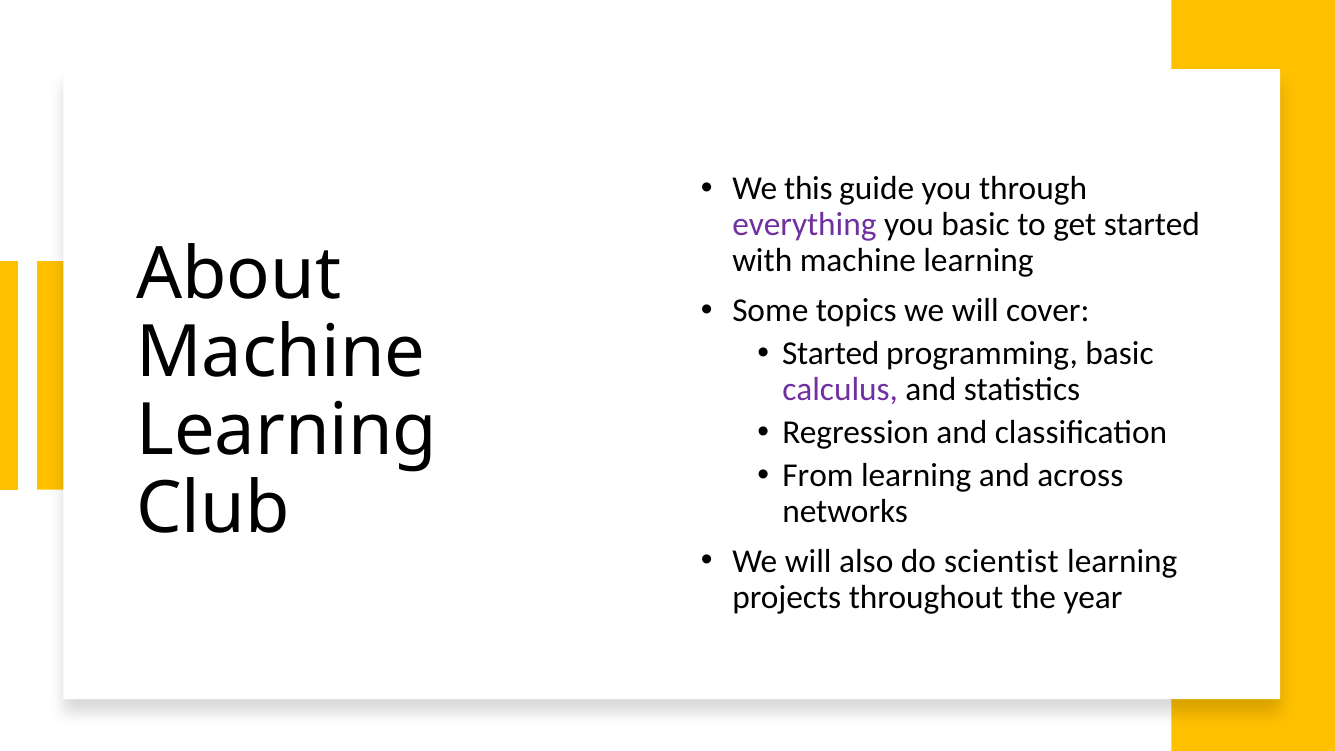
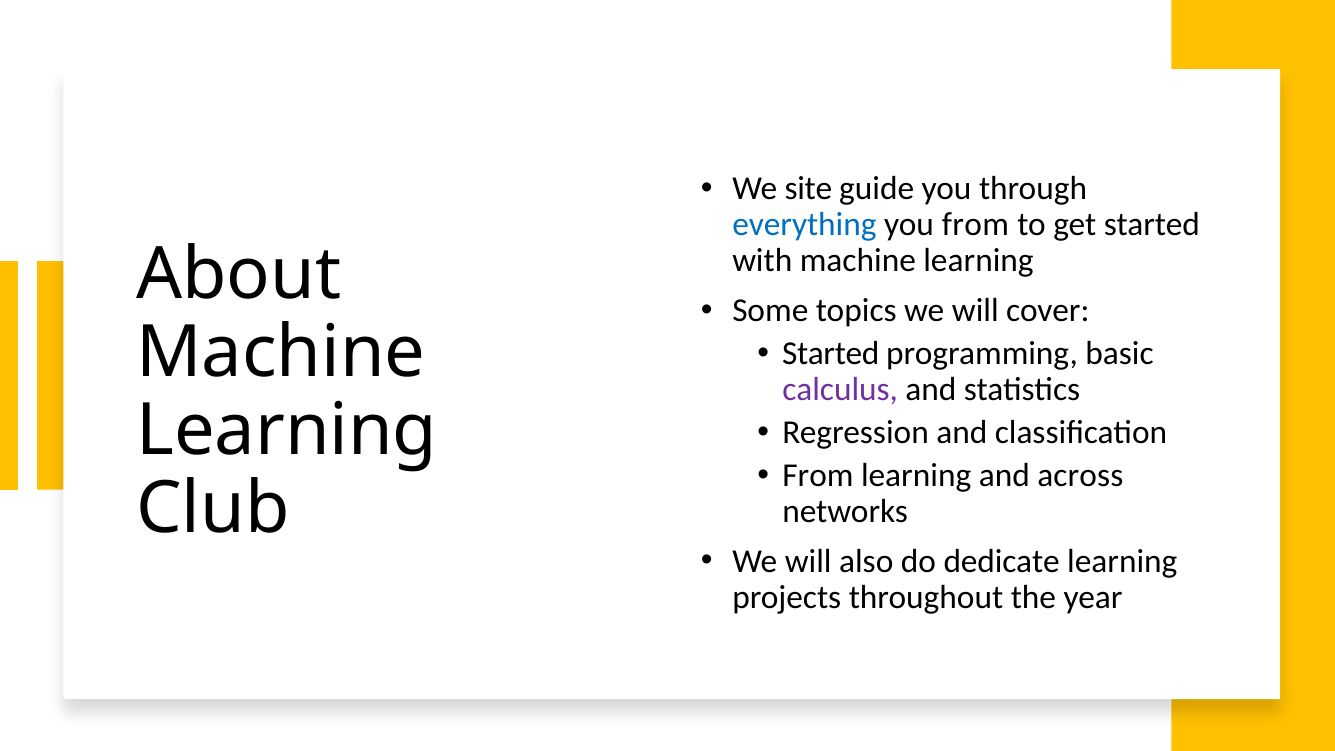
this: this -> site
everything colour: purple -> blue
you basic: basic -> from
scientist: scientist -> dedicate
